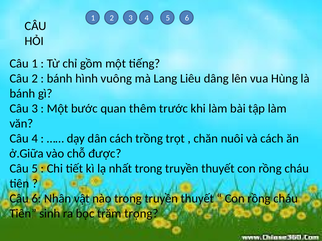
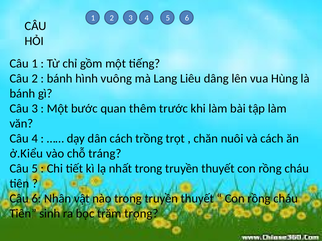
ở.Giữa: ở.Giữa -> ở.Kiểu
được: được -> tráng
